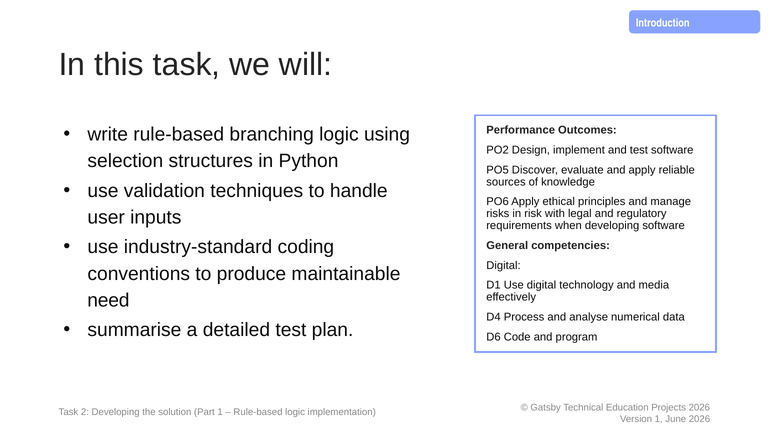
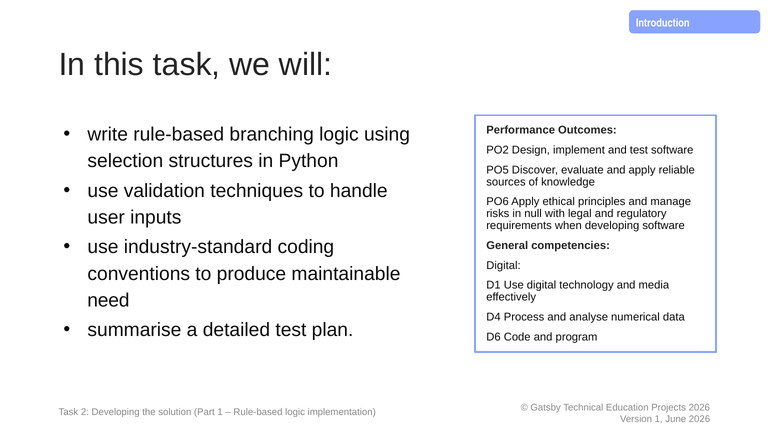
risk: risk -> null
